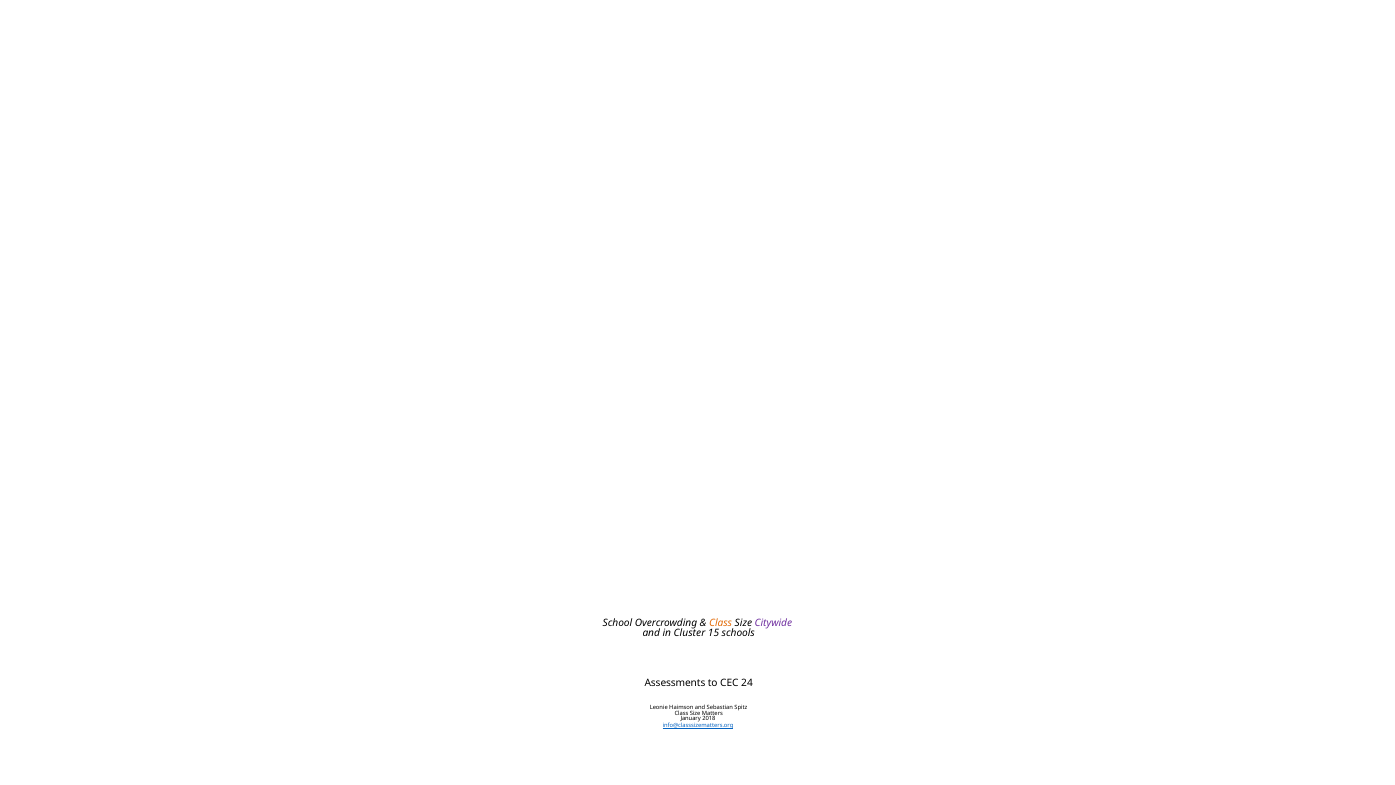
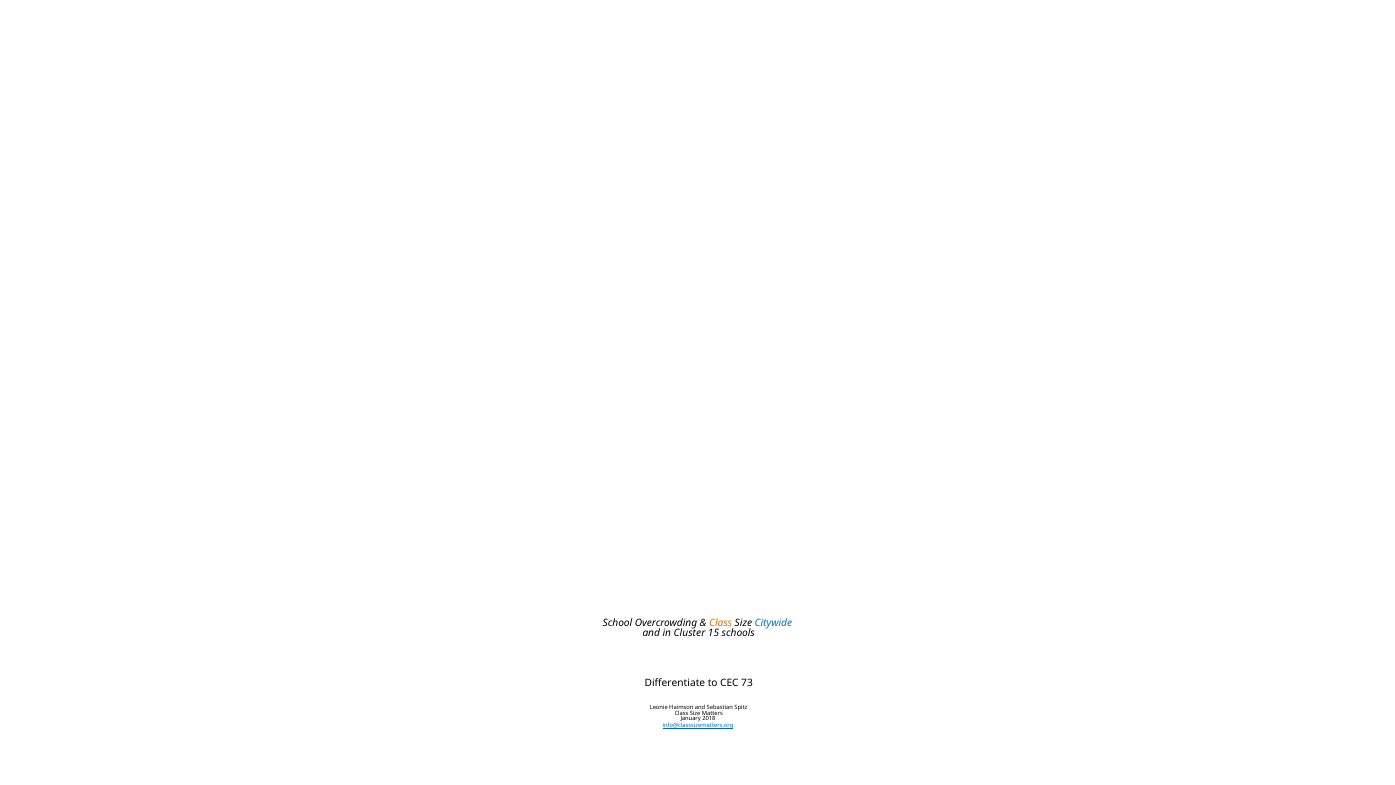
Citywide colour: purple -> blue
Assessments: Assessments -> Differentiate
24: 24 -> 73
